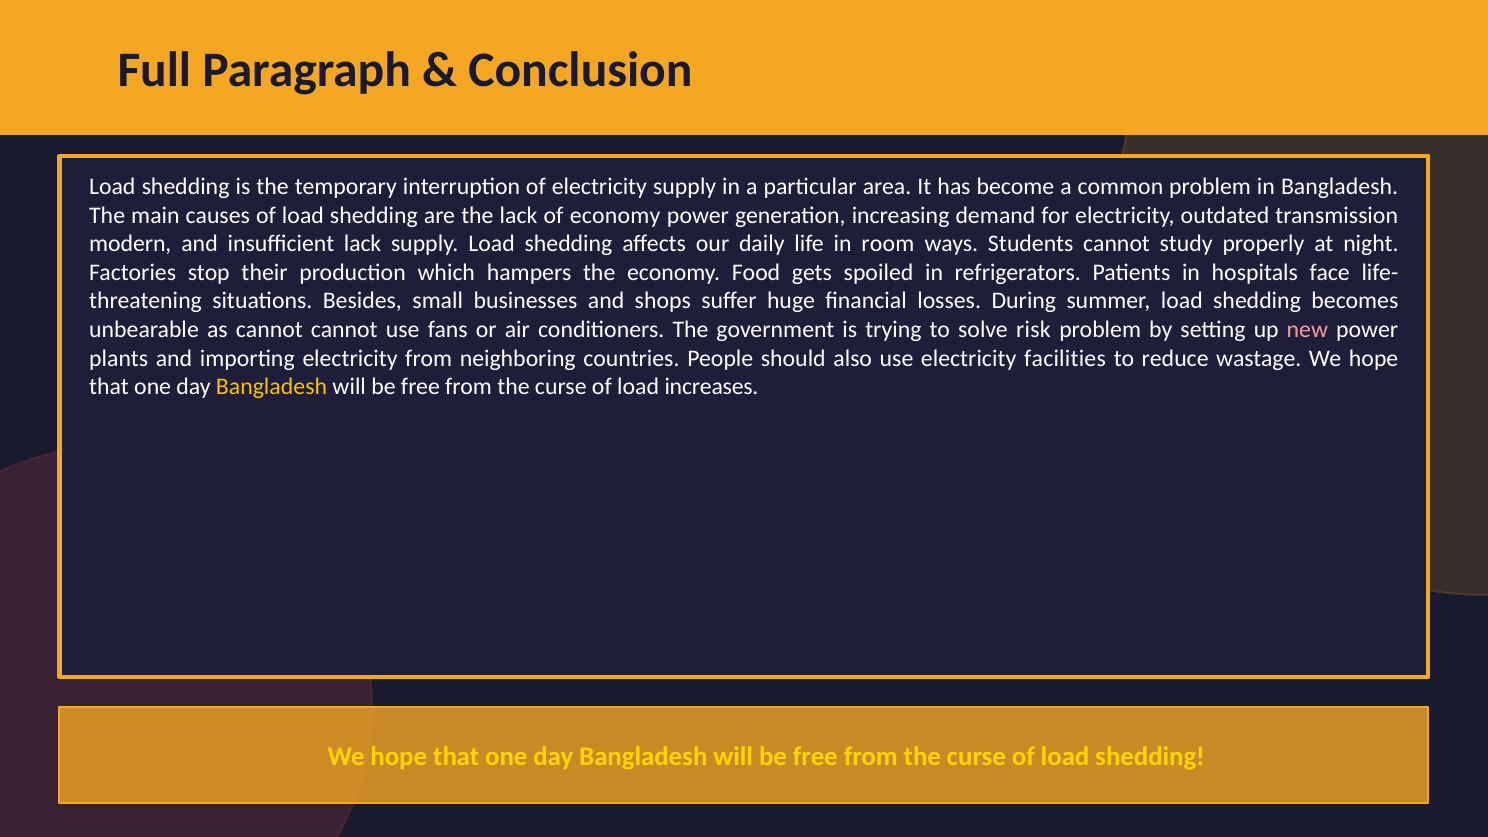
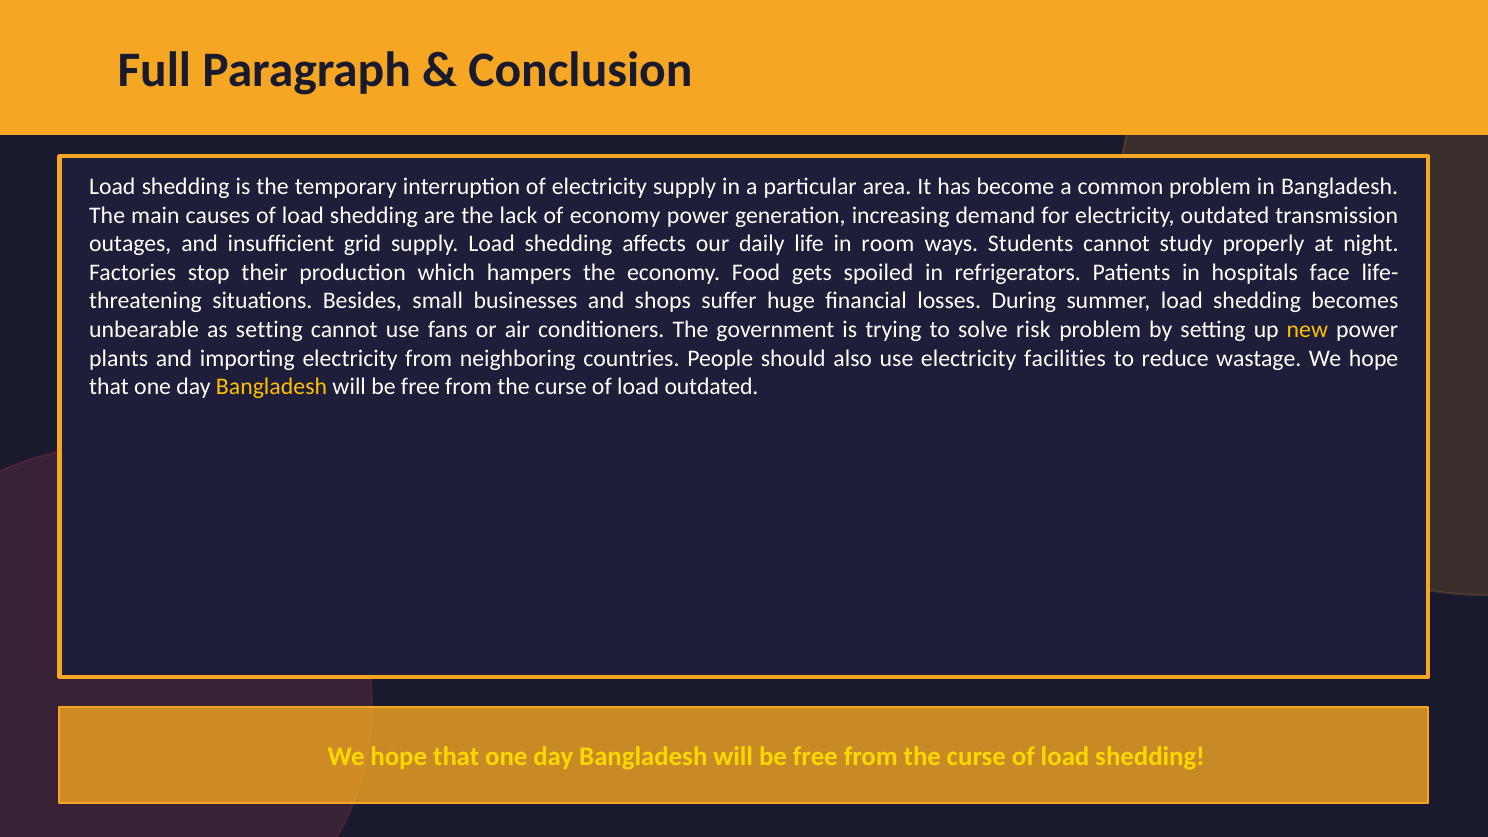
modern: modern -> outages
insufficient lack: lack -> grid
as cannot: cannot -> setting
new colour: pink -> yellow
load increases: increases -> outdated
